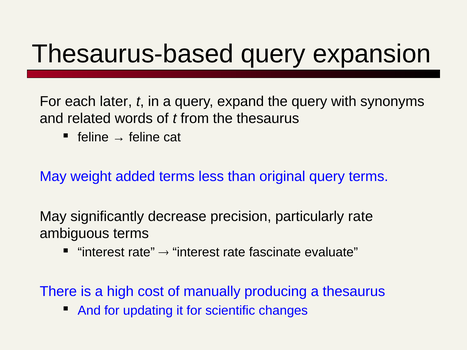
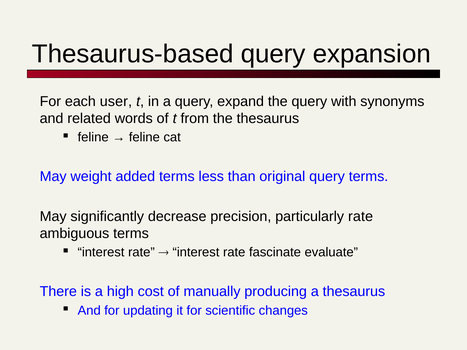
later: later -> user
